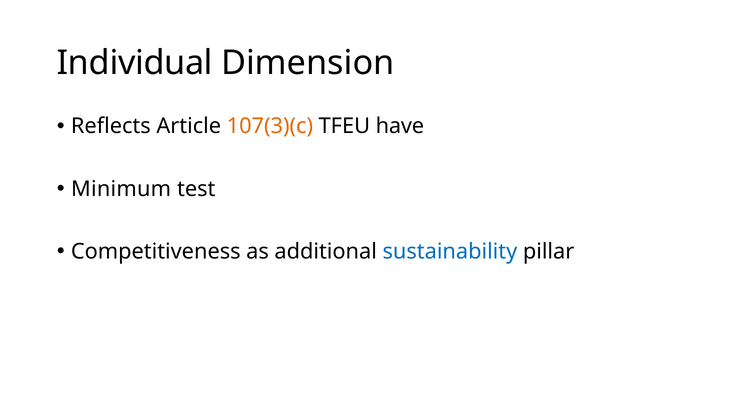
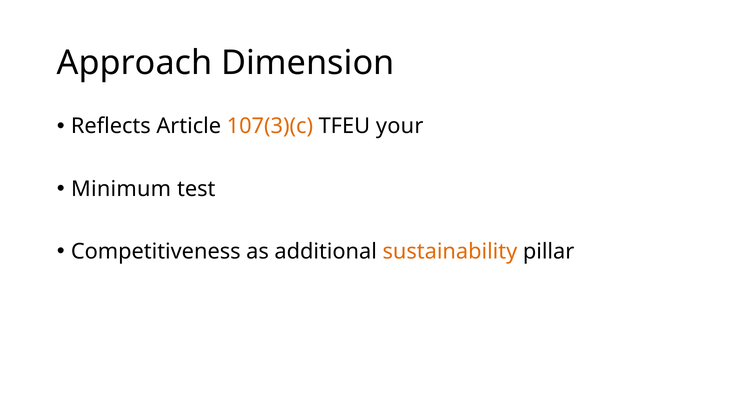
Individual: Individual -> Approach
have: have -> your
sustainability colour: blue -> orange
